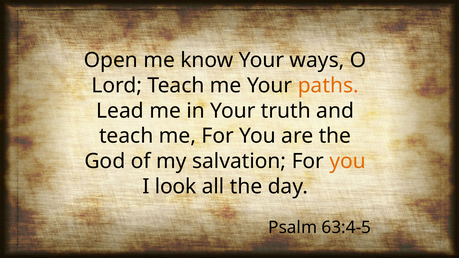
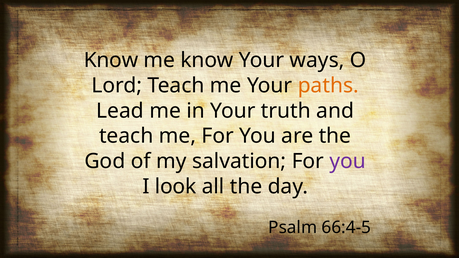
Open at (111, 60): Open -> Know
you at (348, 161) colour: orange -> purple
63:4-5: 63:4-5 -> 66:4-5
